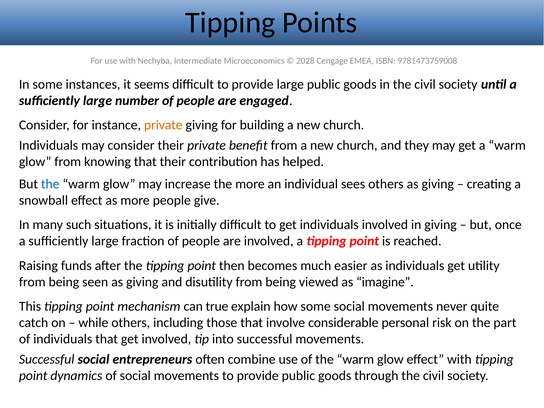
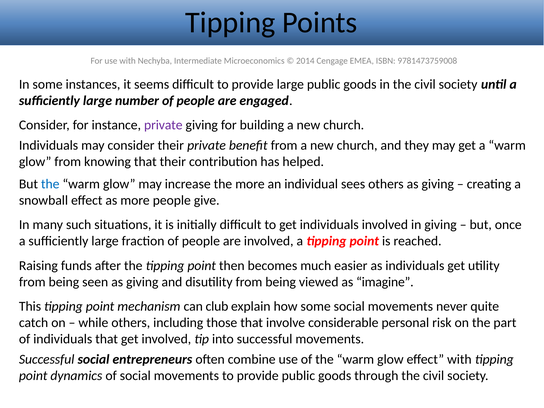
2028: 2028 -> 2014
private at (163, 125) colour: orange -> purple
true: true -> club
